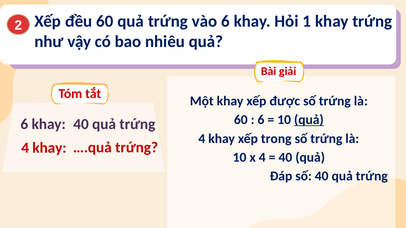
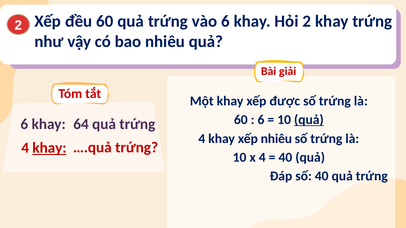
Hỏi 1: 1 -> 2
khay 40: 40 -> 64
xếp trong: trong -> nhiêu
khay at (49, 148) underline: none -> present
